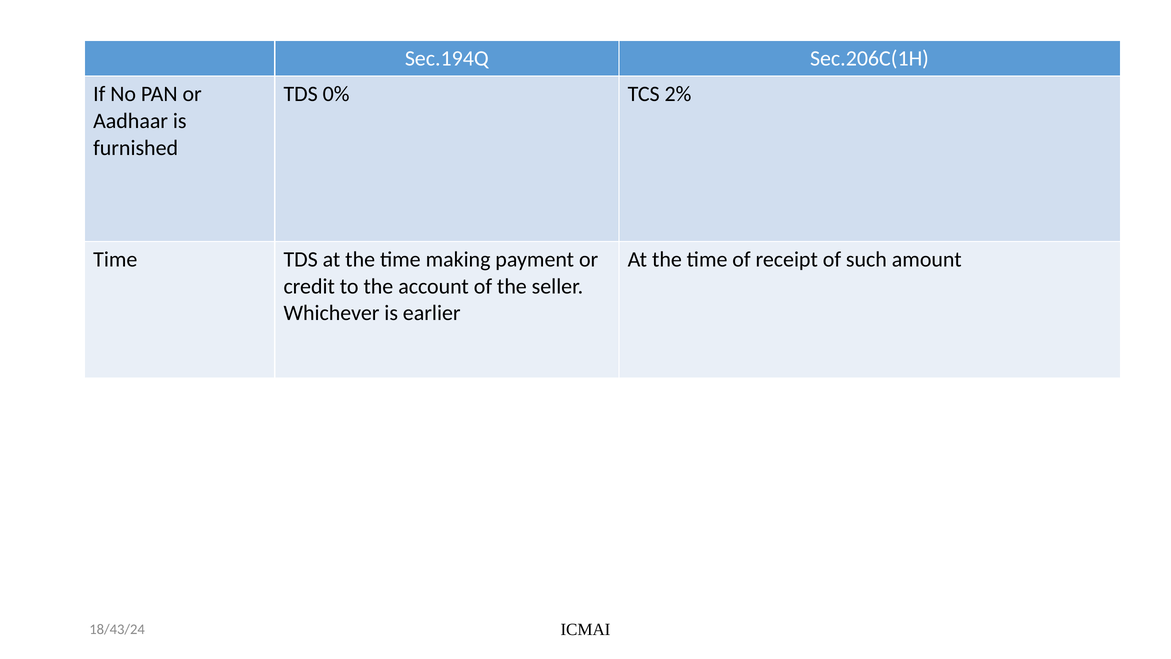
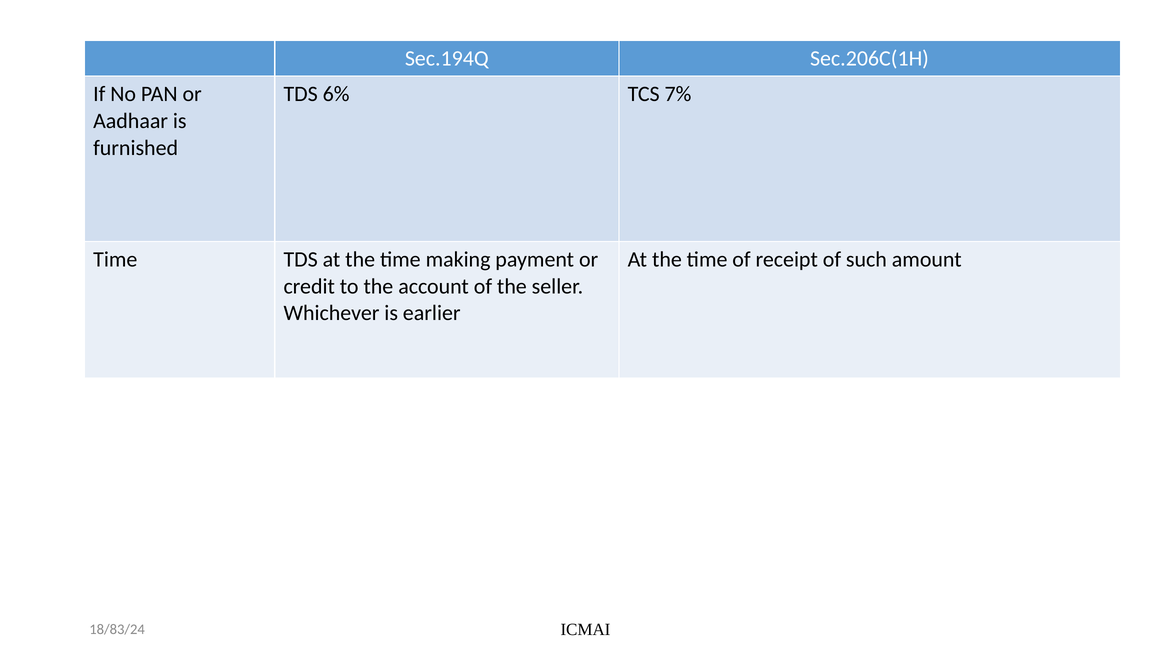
0%: 0% -> 6%
2%: 2% -> 7%
18/43/24: 18/43/24 -> 18/83/24
